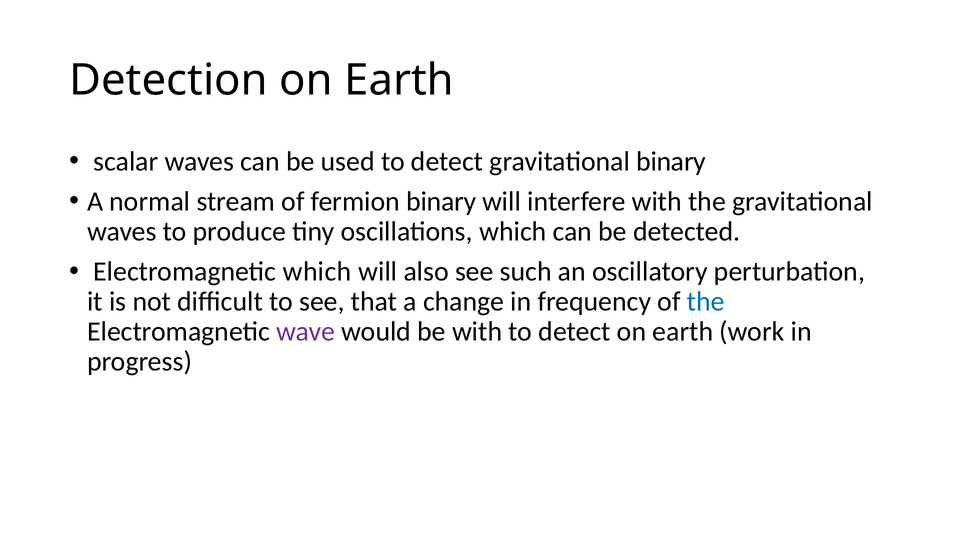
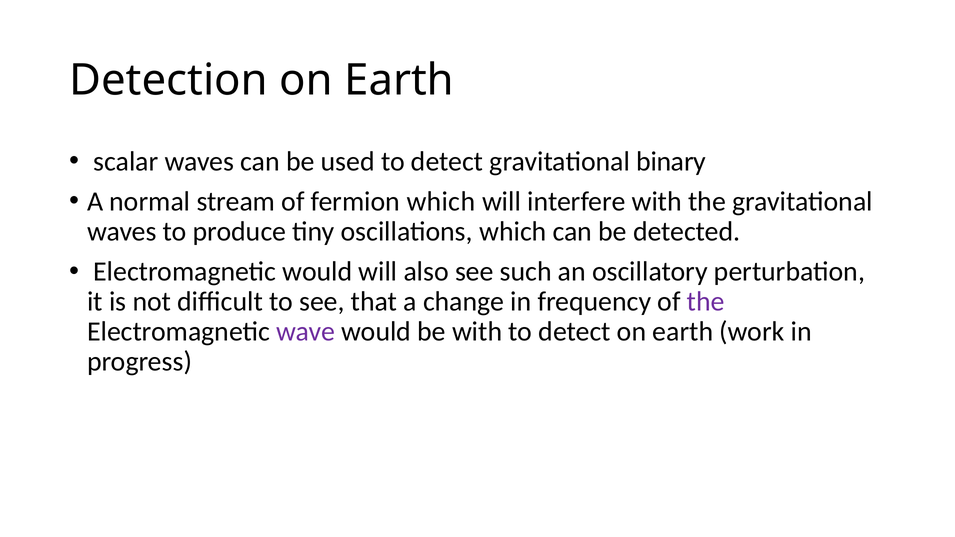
fermion binary: binary -> which
Electromagnetic which: which -> would
the at (706, 302) colour: blue -> purple
